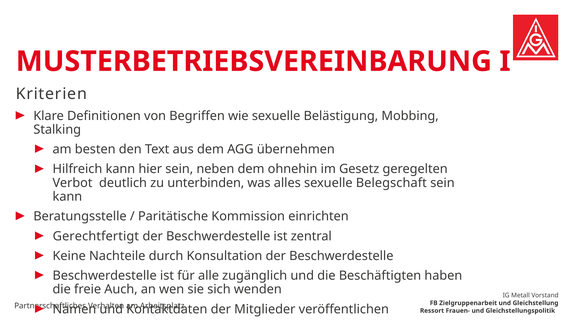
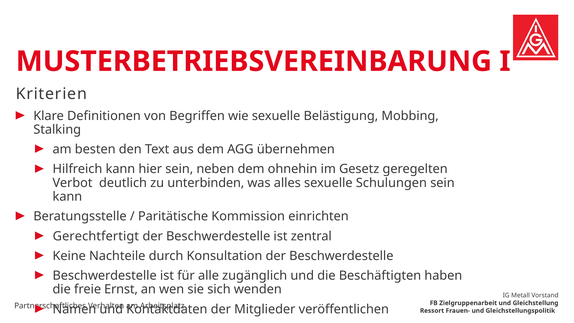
Belegschaft: Belegschaft -> Schulungen
Auch: Auch -> Ernst
